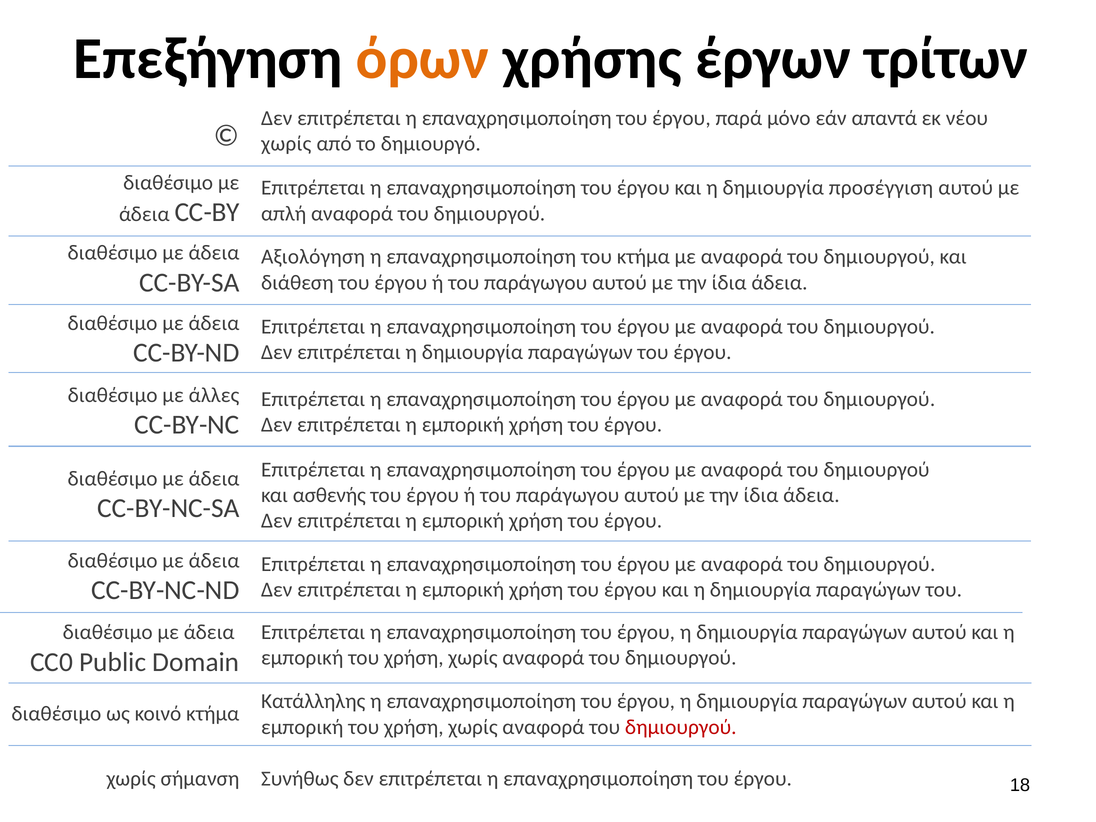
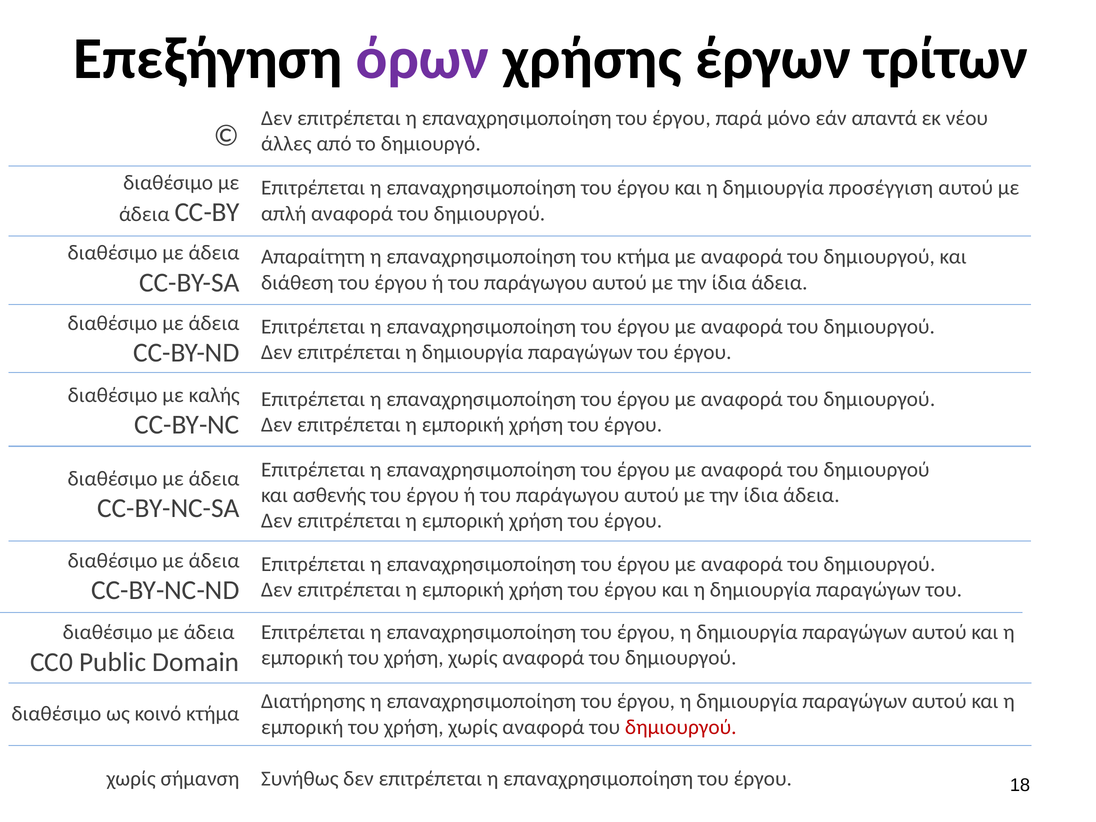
όρων colour: orange -> purple
χωρίς at (286, 144): χωρίς -> άλλες
Αξιολόγηση: Αξιολόγηση -> Απαραίτητη
άλλες: άλλες -> καλής
Κατάλληλης: Κατάλληλης -> Διατήρησης
